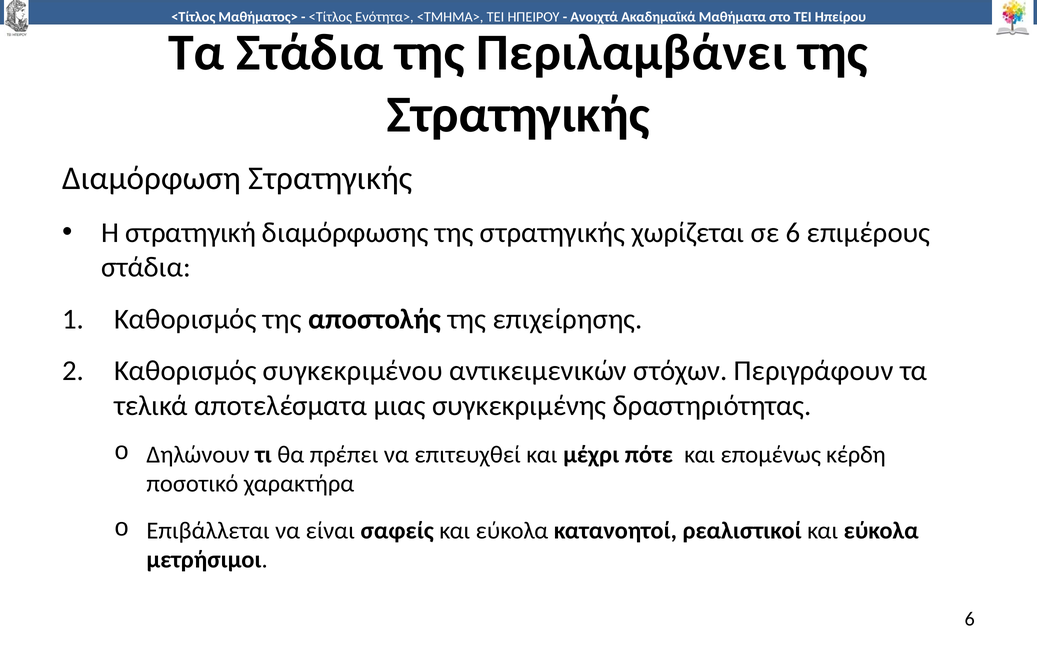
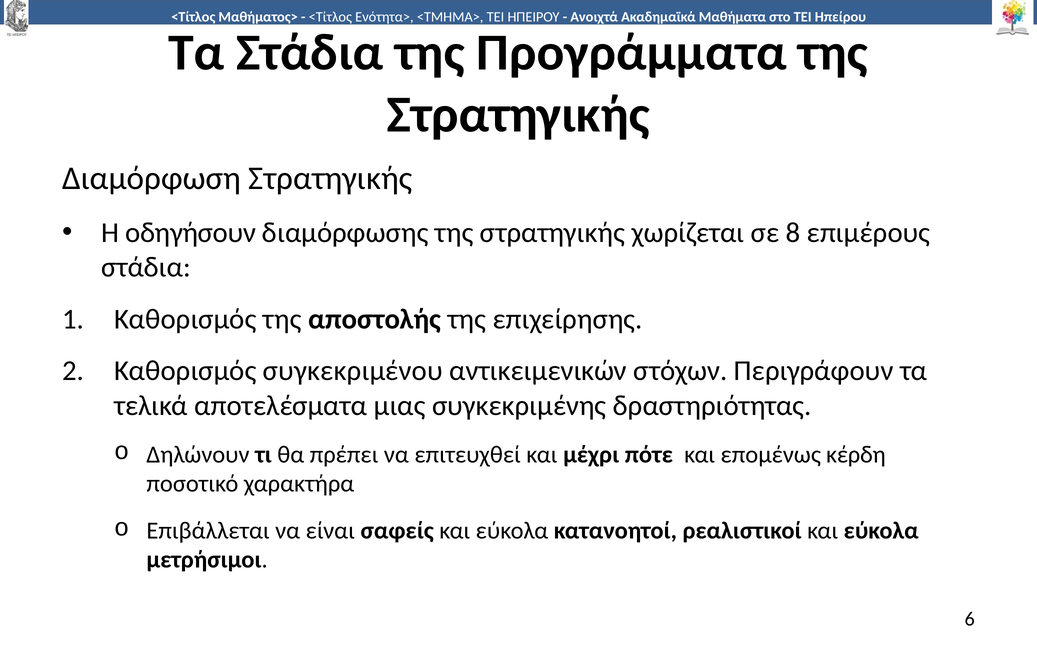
Περιλαμβάνει: Περιλαμβάνει -> Προγράμματα
στρατηγική: στρατηγική -> οδηγήσουν
σε 6: 6 -> 8
